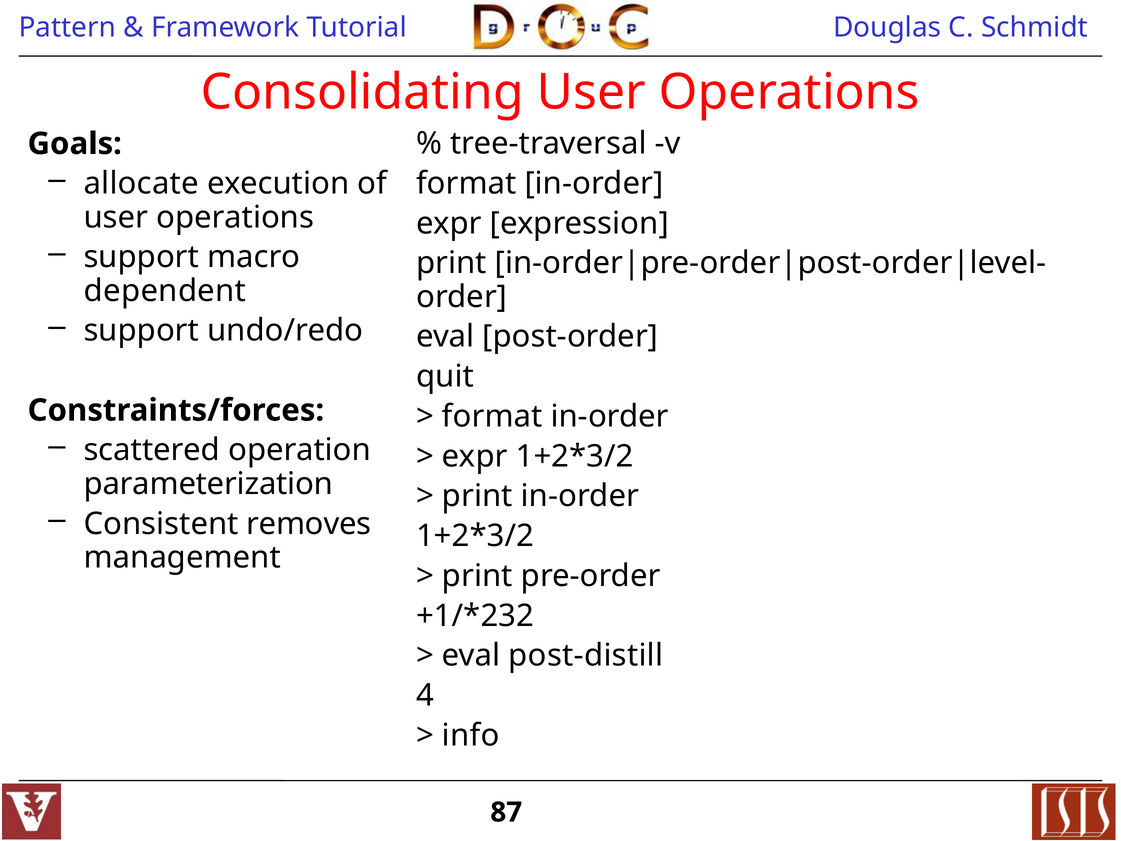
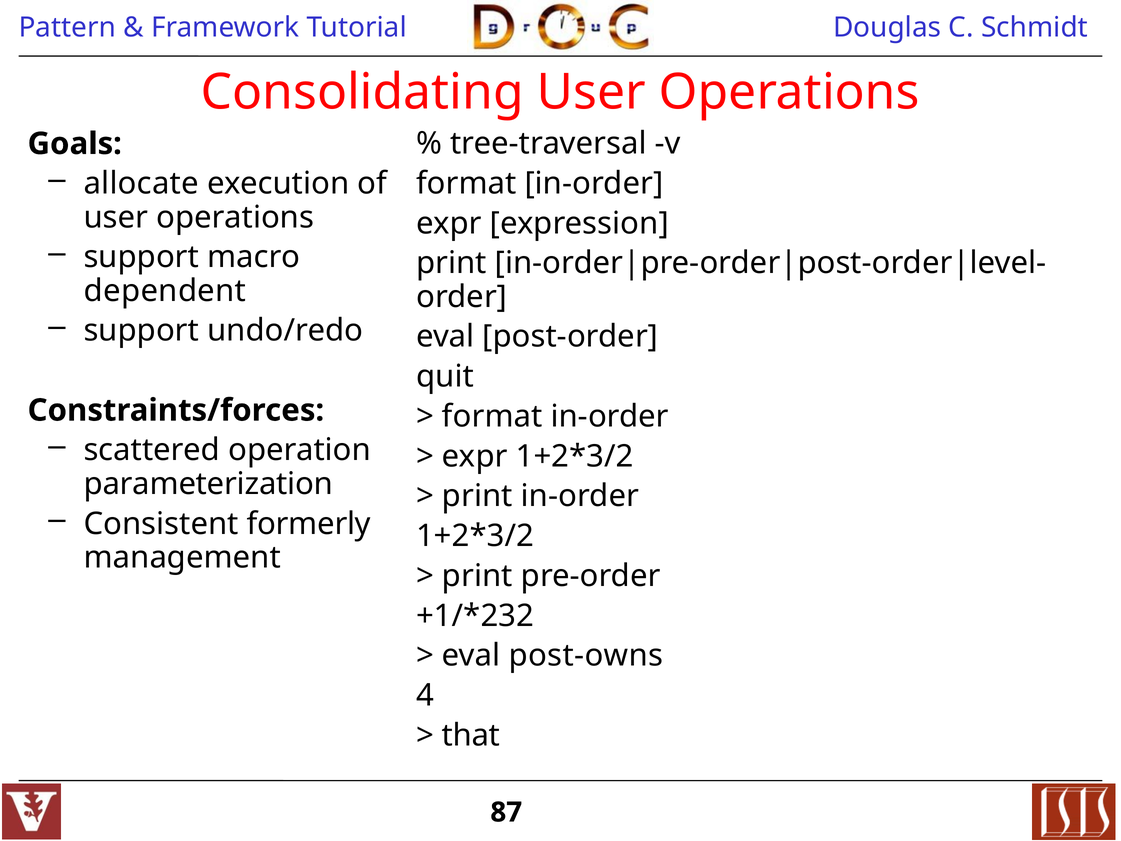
removes: removes -> formerly
post-distill: post-distill -> post-owns
info: info -> that
